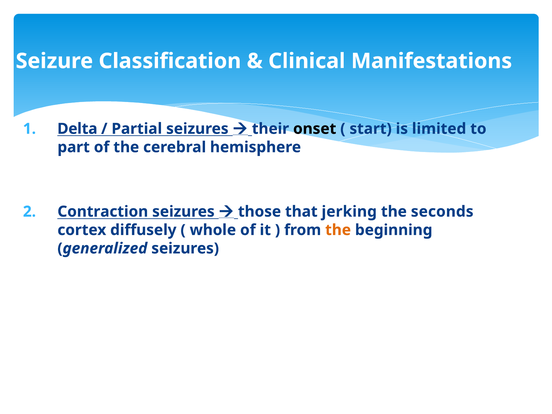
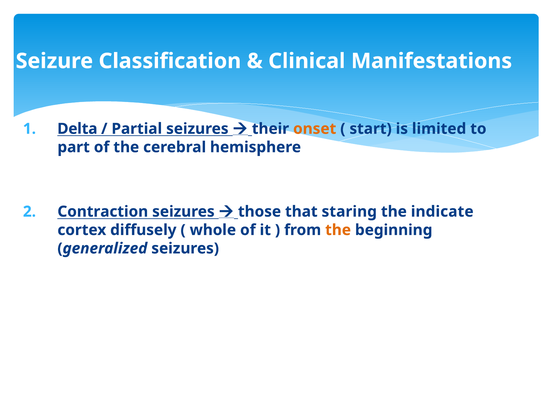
onset colour: black -> orange
jerking: jerking -> staring
seconds: seconds -> indicate
